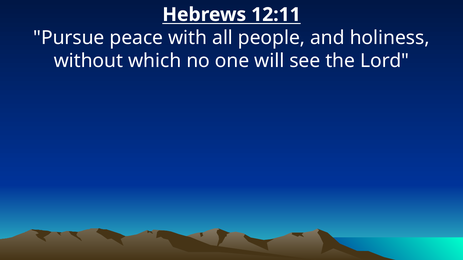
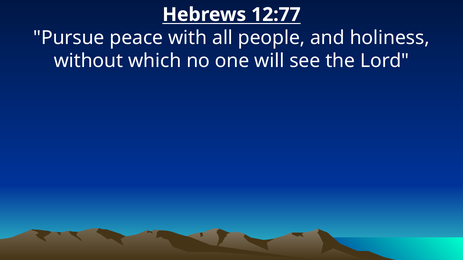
12:11: 12:11 -> 12:77
